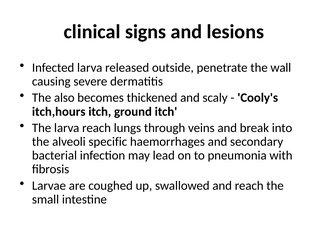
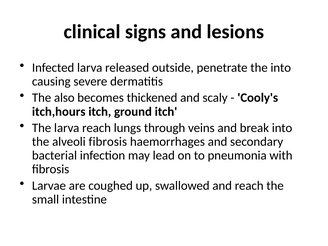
the wall: wall -> into
alveoli specific: specific -> fibrosis
